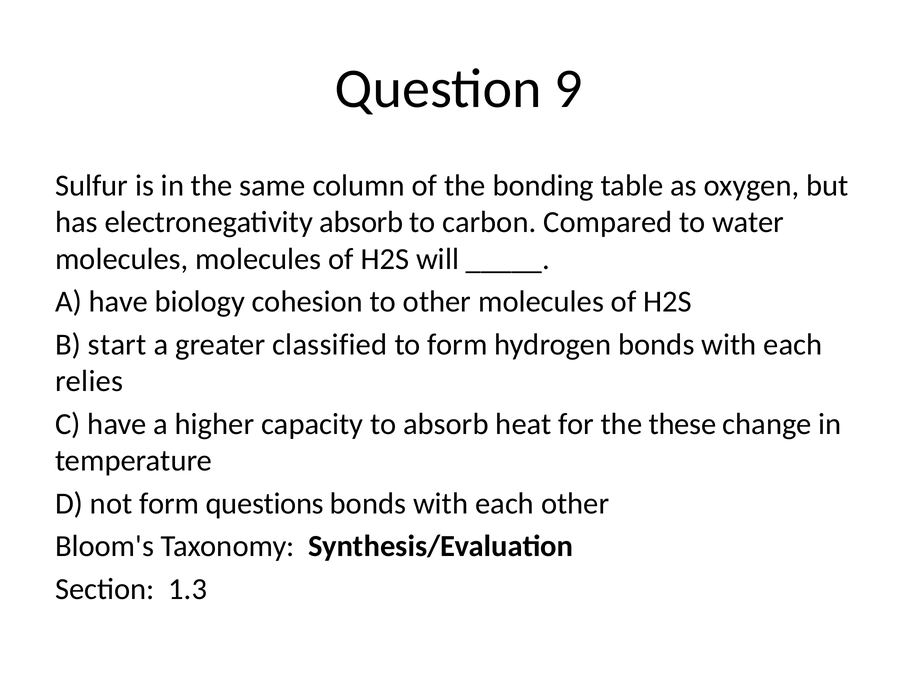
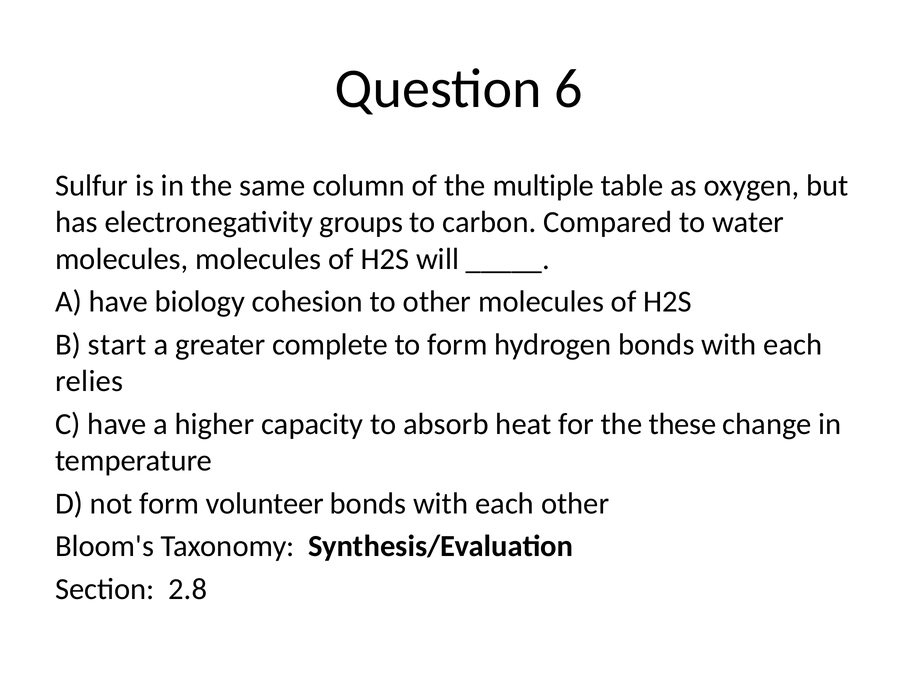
9: 9 -> 6
bonding: bonding -> multiple
electronegativity absorb: absorb -> groups
classified: classified -> complete
questions: questions -> volunteer
1.3: 1.3 -> 2.8
